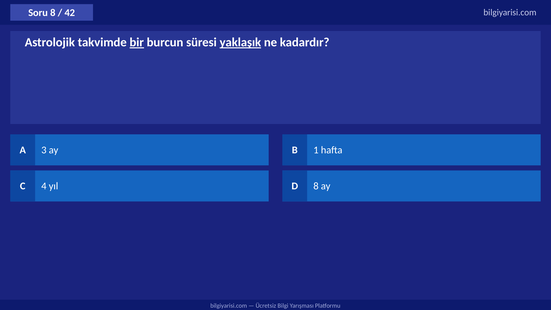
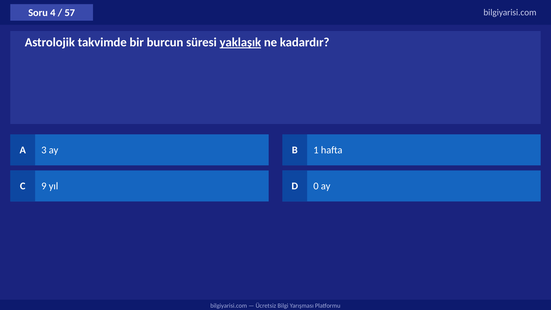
Soru 8: 8 -> 4
42: 42 -> 57
bir underline: present -> none
4: 4 -> 9
D 8: 8 -> 0
